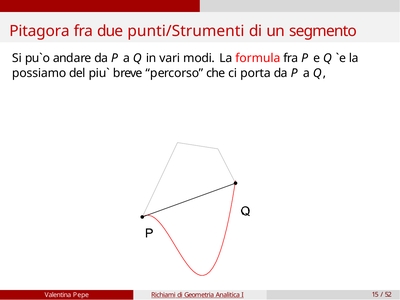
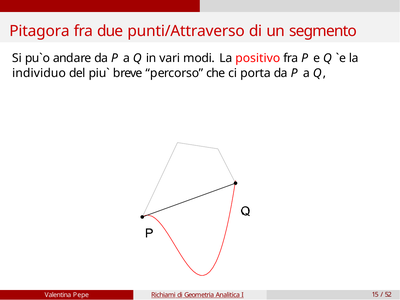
punti/Strumenti: punti/Strumenti -> punti/Attraverso
formula: formula -> positivo
possiamo: possiamo -> individuo
